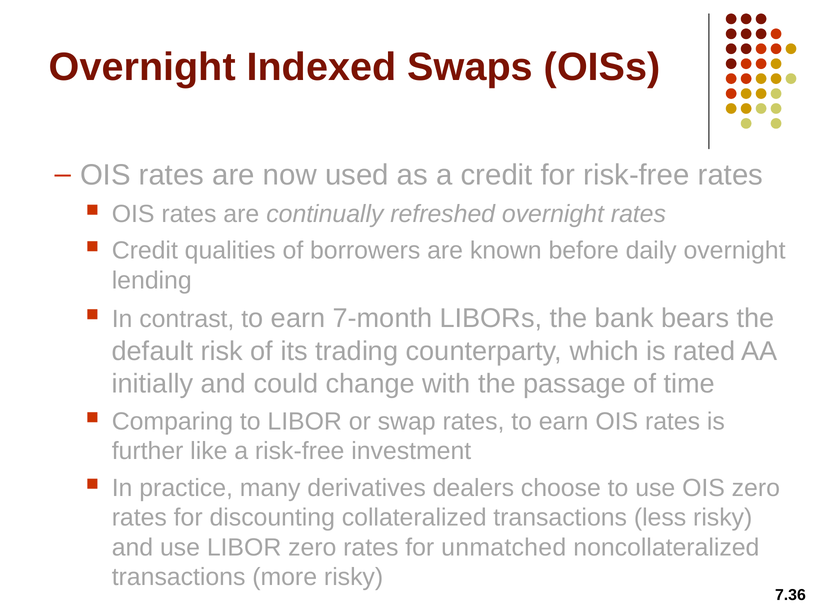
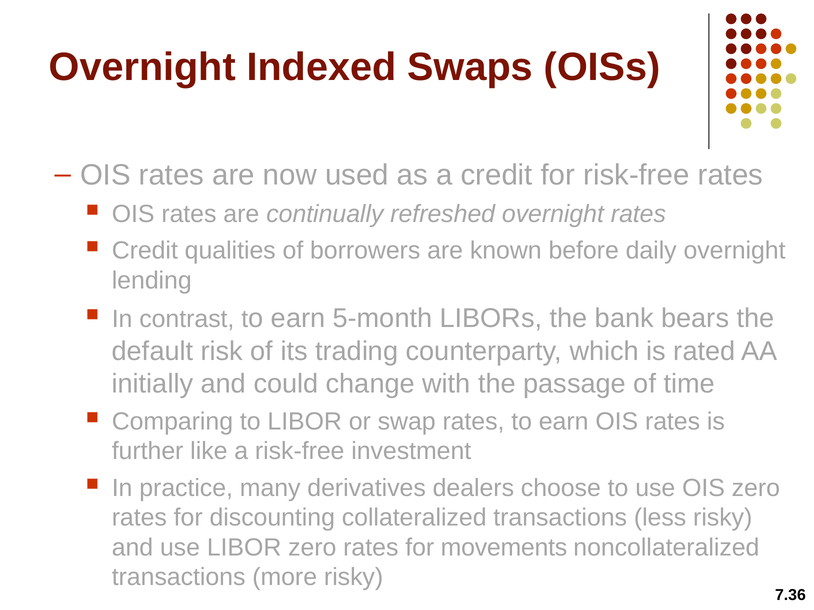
7-month: 7-month -> 5-month
unmatched: unmatched -> movements
